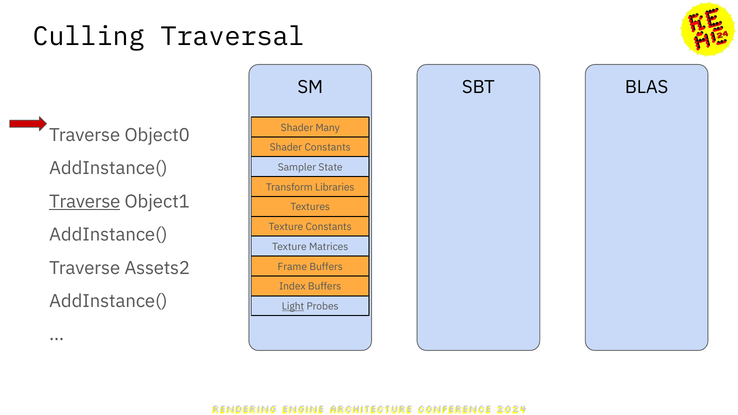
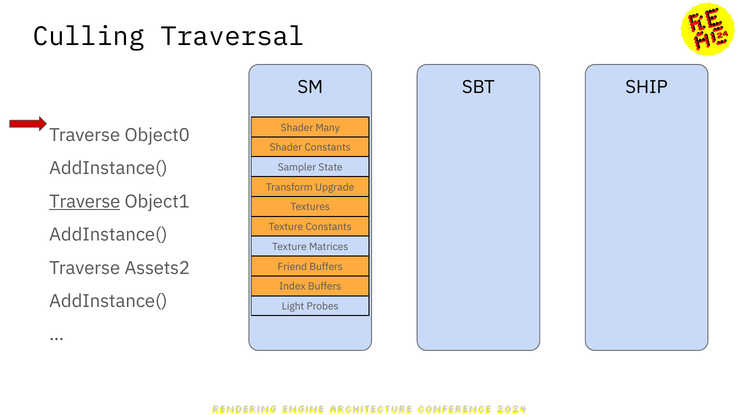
BLAS: BLAS -> SHIP
Libraries: Libraries -> Upgrade
Frame: Frame -> Friend
Light underline: present -> none
